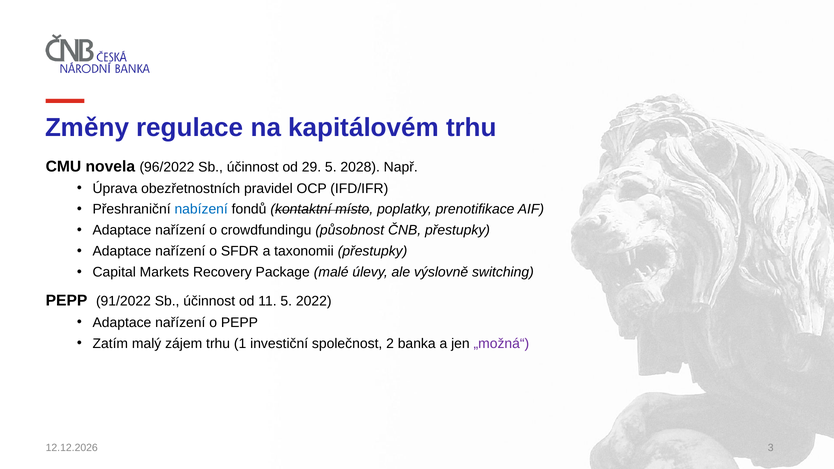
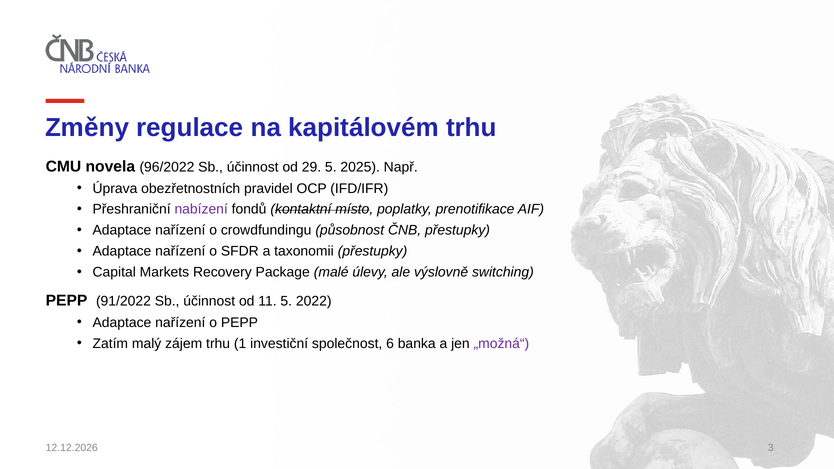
2028: 2028 -> 2025
nabízení colour: blue -> purple
2: 2 -> 6
